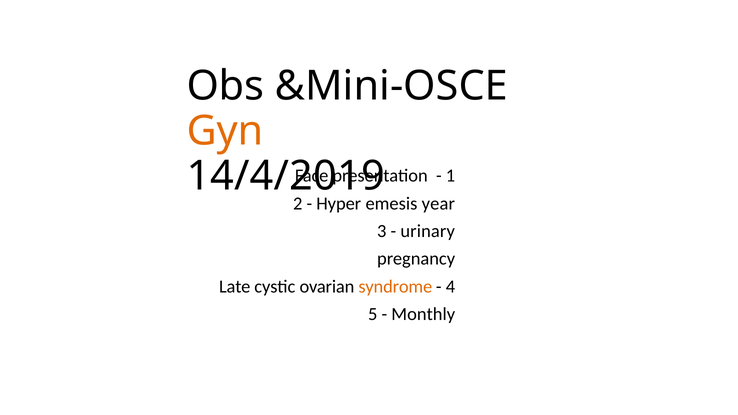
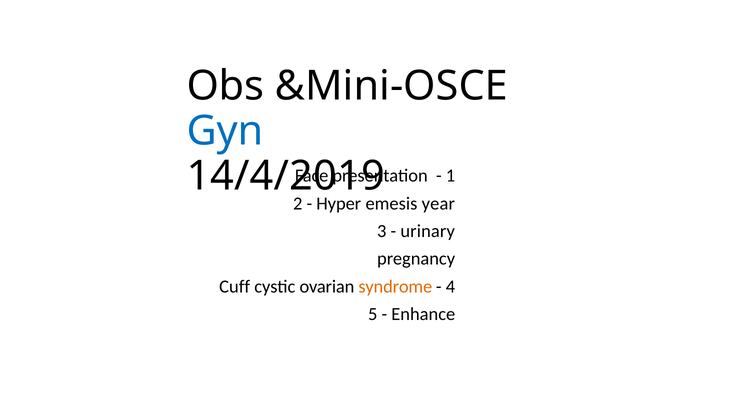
Gyn colour: orange -> blue
Late: Late -> Cuff
Monthly: Monthly -> Enhance
